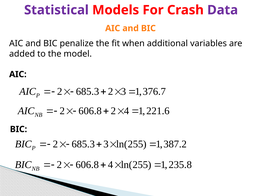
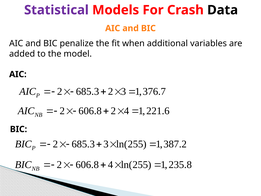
Data colour: purple -> black
